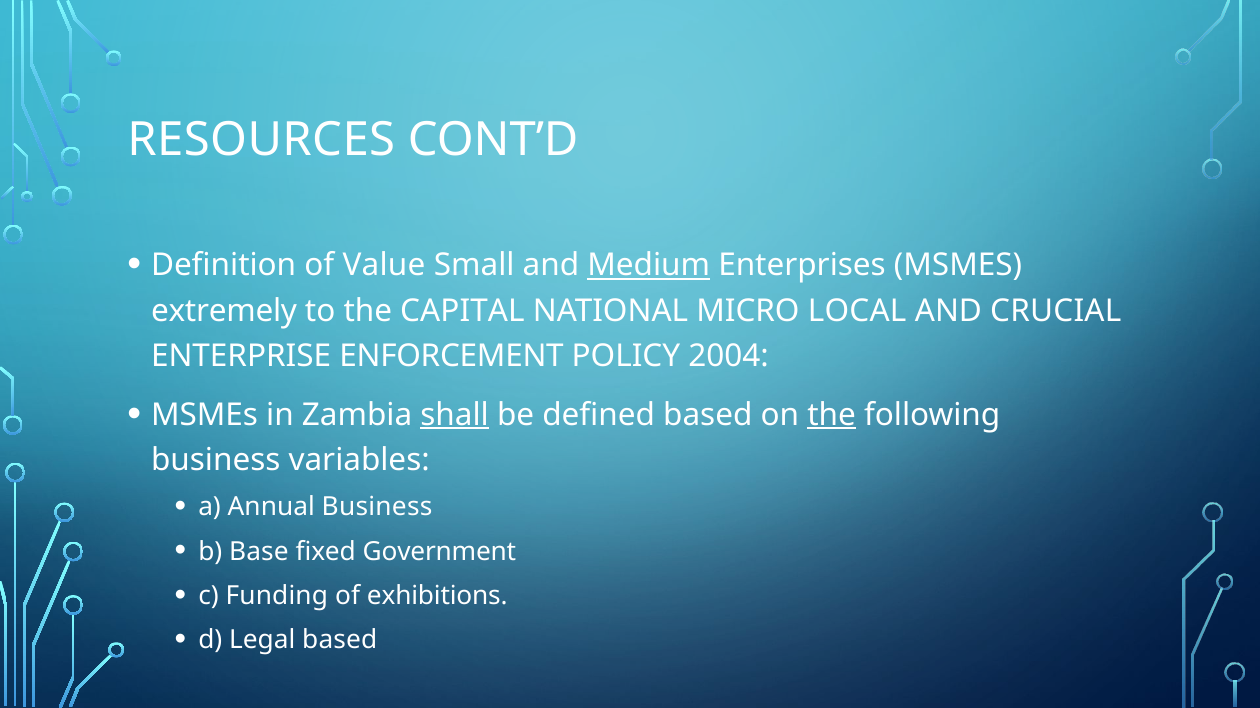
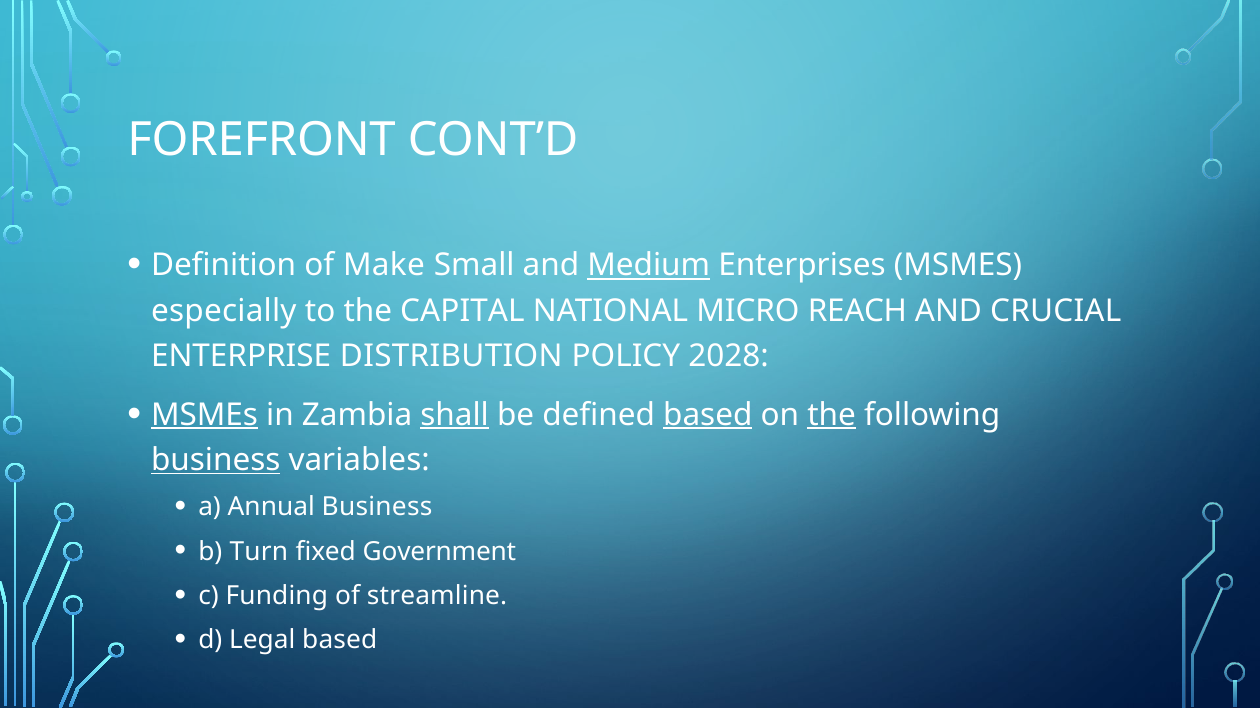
RESOURCES: RESOURCES -> FOREFRONT
Value: Value -> Make
extremely: extremely -> especially
LOCAL: LOCAL -> REACH
ENFORCEMENT: ENFORCEMENT -> DISTRIBUTION
2004: 2004 -> 2028
MSMEs at (205, 415) underline: none -> present
based at (708, 415) underline: none -> present
business at (216, 460) underline: none -> present
Base: Base -> Turn
exhibitions: exhibitions -> streamline
